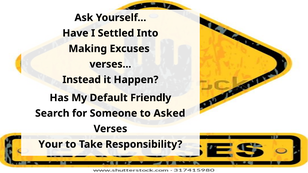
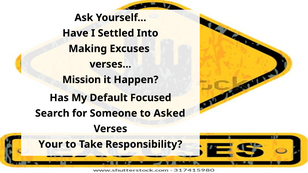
Instead: Instead -> Mission
Friendly: Friendly -> Focused
